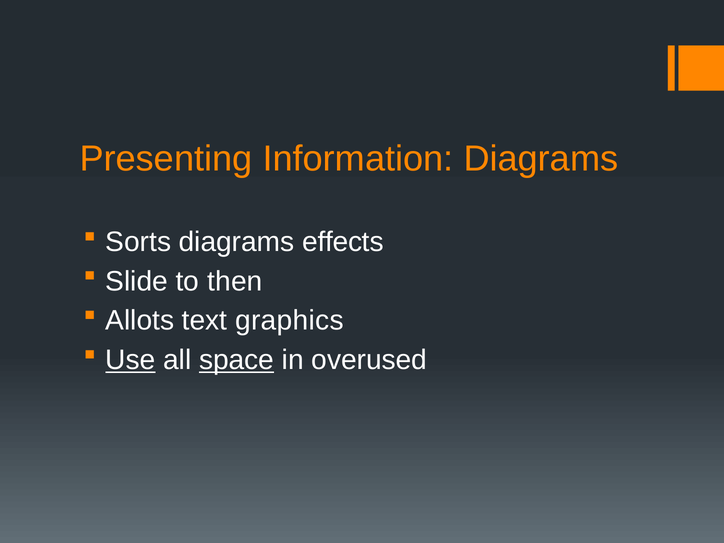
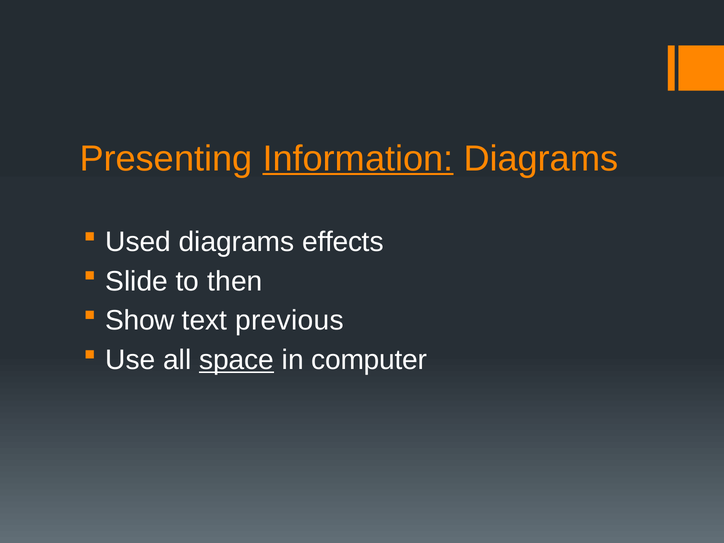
Information underline: none -> present
Sorts: Sorts -> Used
Allots: Allots -> Show
graphics: graphics -> previous
Use underline: present -> none
overused: overused -> computer
